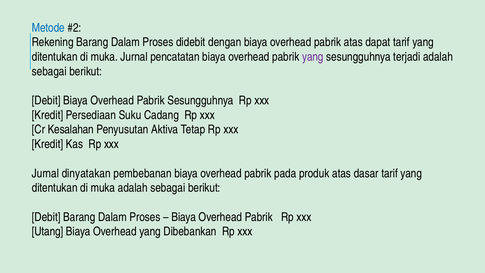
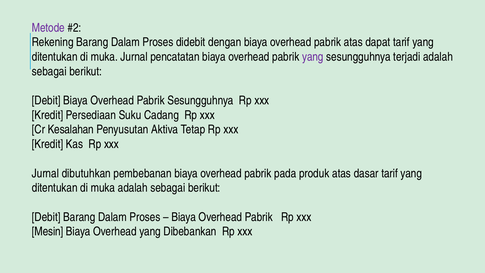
Metode colour: blue -> purple
dinyatakan: dinyatakan -> dibutuhkan
Utang: Utang -> Mesin
